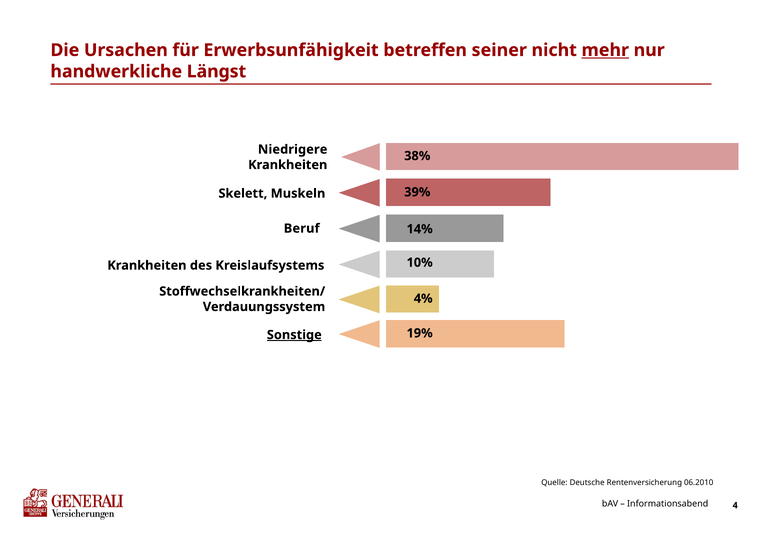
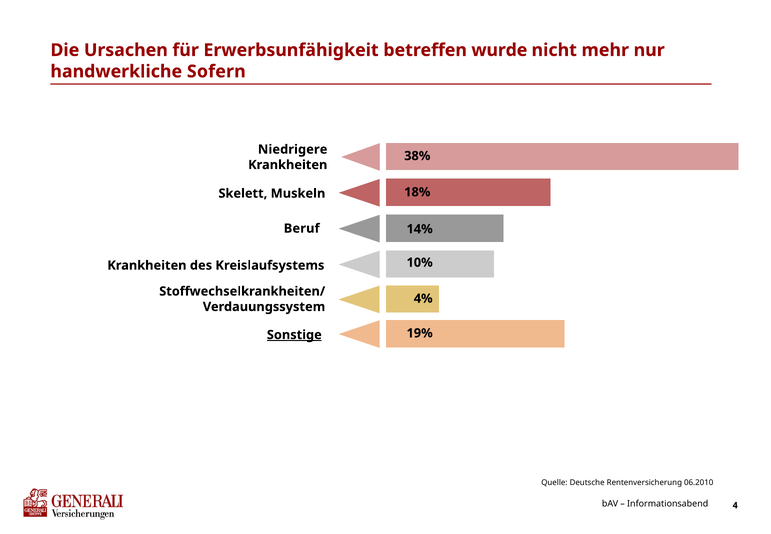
seiner: seiner -> wurde
mehr underline: present -> none
Längst: Längst -> Sofern
39%: 39% -> 18%
